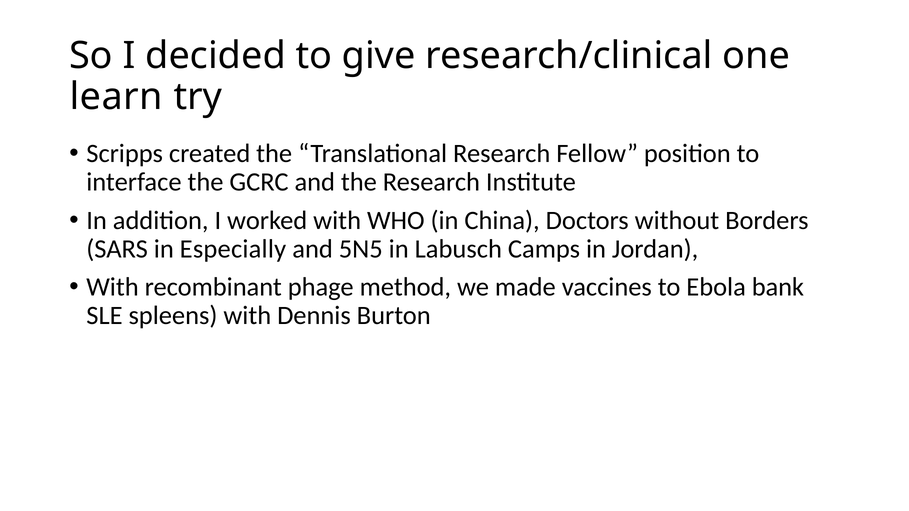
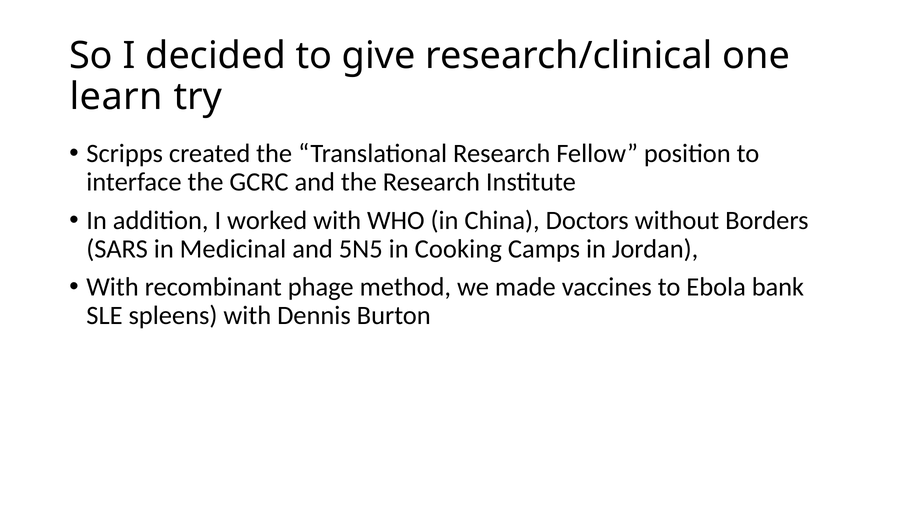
Especially: Especially -> Medicinal
Labusch: Labusch -> Cooking
